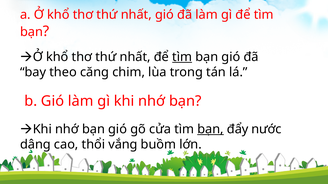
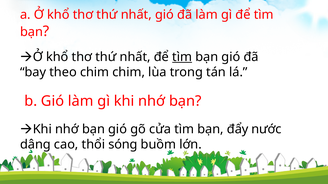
theo căng: căng -> chim
bạn at (211, 129) underline: present -> none
vắng: vắng -> sóng
